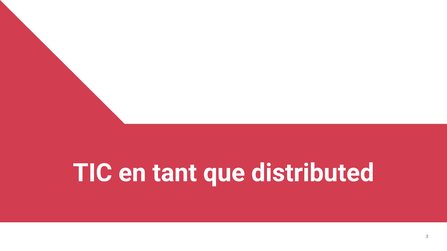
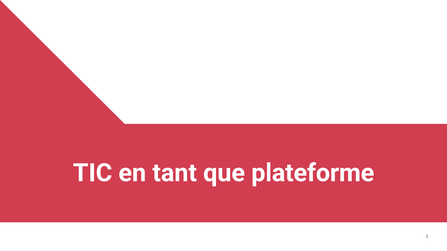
distributed: distributed -> plateforme
